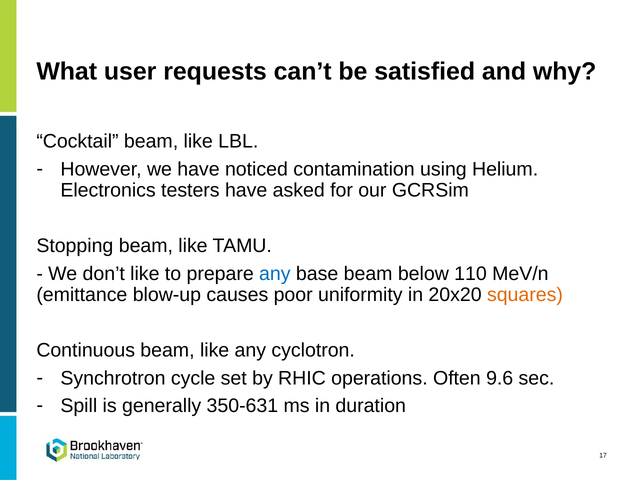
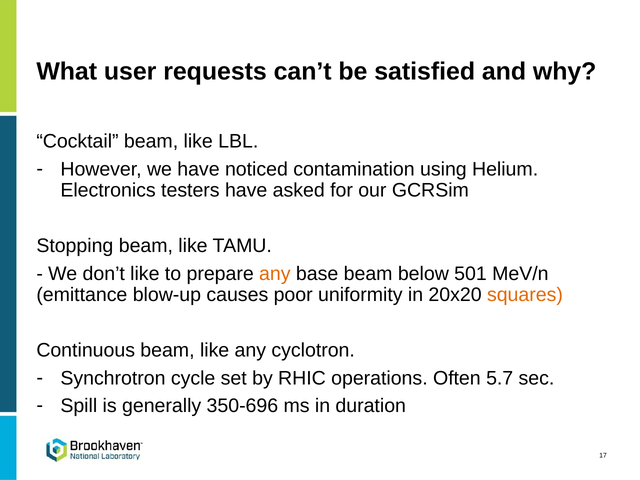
any at (275, 274) colour: blue -> orange
110: 110 -> 501
9.6: 9.6 -> 5.7
350-631: 350-631 -> 350-696
